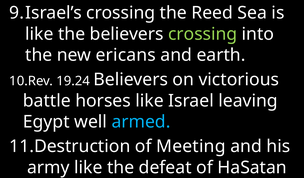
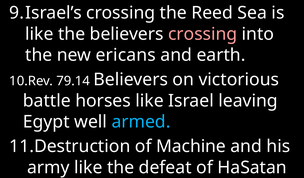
crossing at (203, 34) colour: light green -> pink
19.24: 19.24 -> 79.14
Meeting: Meeting -> Machine
